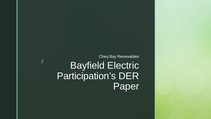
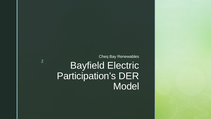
Paper: Paper -> Model
